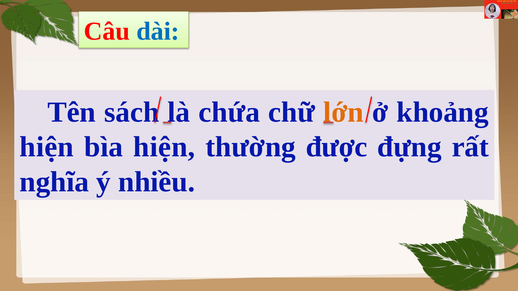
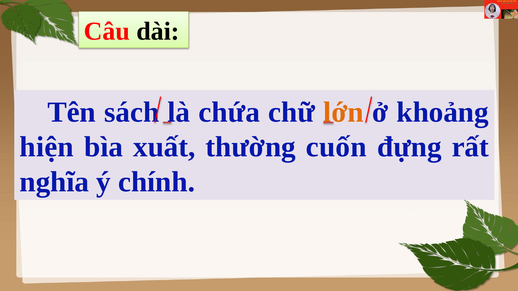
dài colour: blue -> black
bìa hiện: hiện -> xuất
được: được -> cuốn
nhiều: nhiều -> chính
